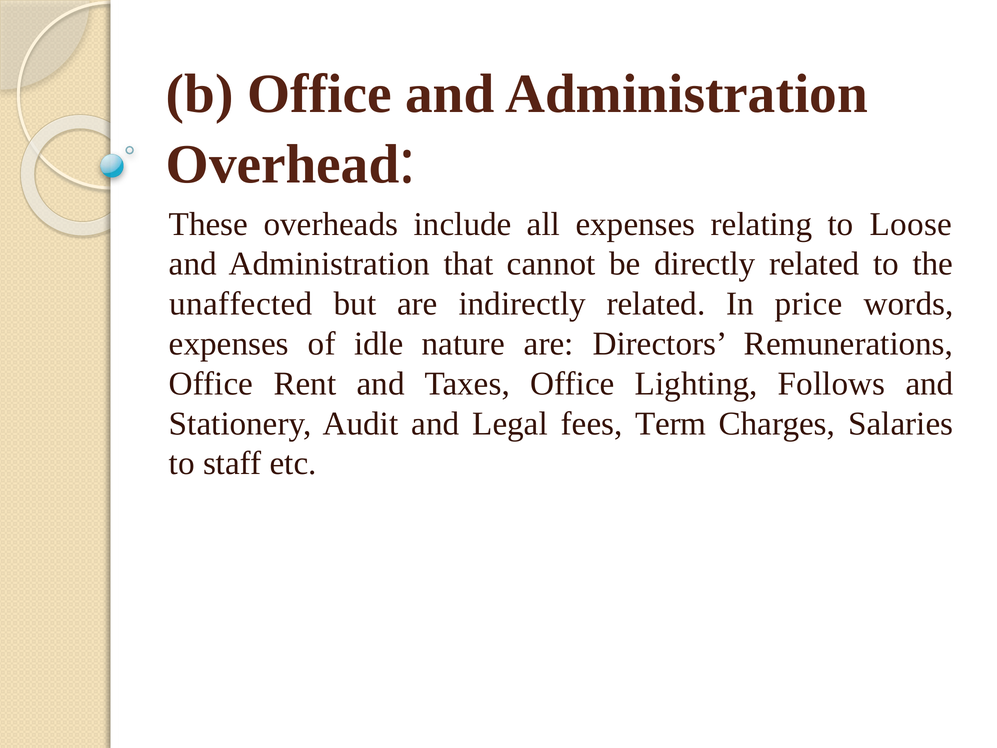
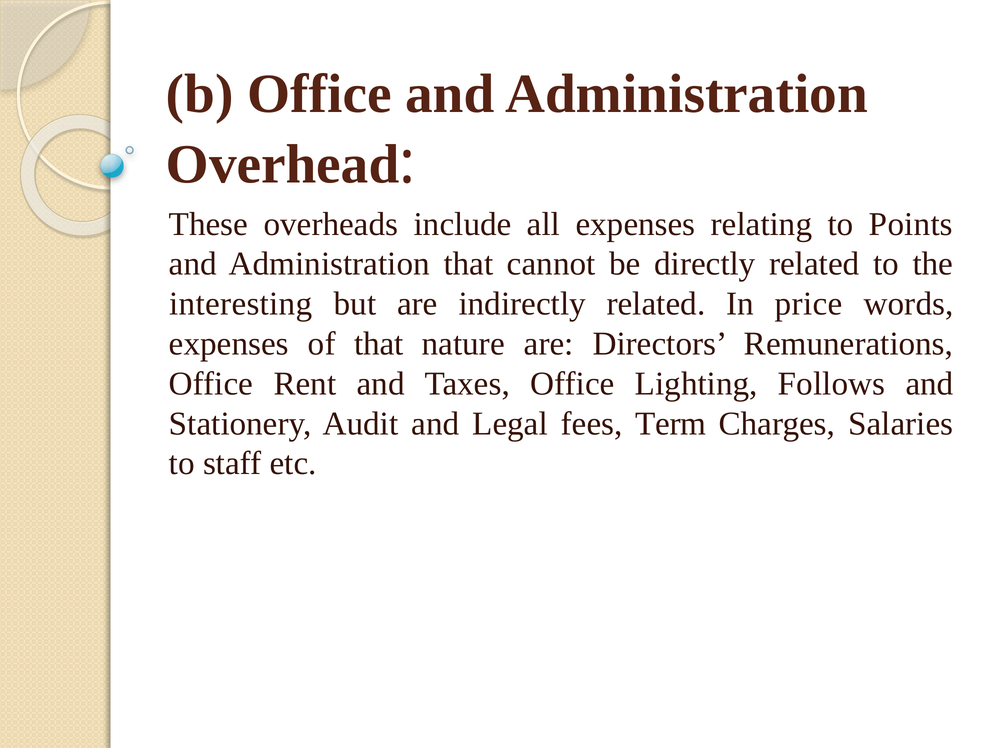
Loose: Loose -> Points
unaffected: unaffected -> interesting
of idle: idle -> that
